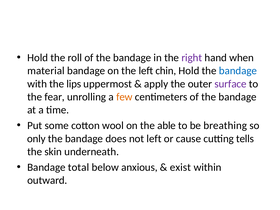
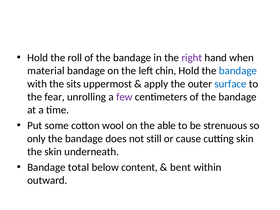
lips: lips -> sits
surface colour: purple -> blue
few colour: orange -> purple
breathing: breathing -> strenuous
not left: left -> still
cutting tells: tells -> skin
anxious: anxious -> content
exist: exist -> bent
